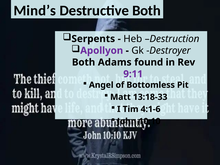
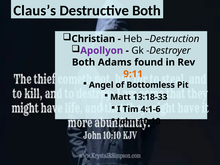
Mind’s: Mind’s -> Claus’s
Serpents: Serpents -> Christian
9:11 colour: purple -> orange
